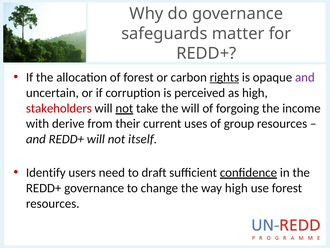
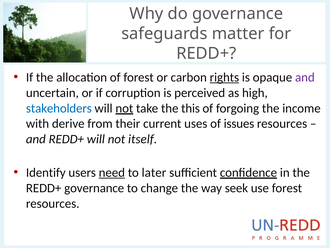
stakeholders colour: red -> blue
the will: will -> this
group: group -> issues
need underline: none -> present
draft: draft -> later
way high: high -> seek
